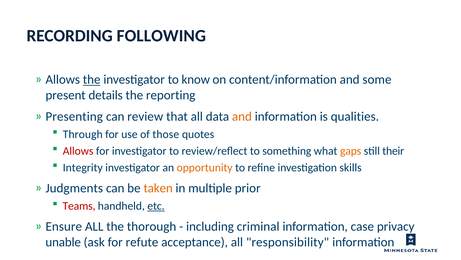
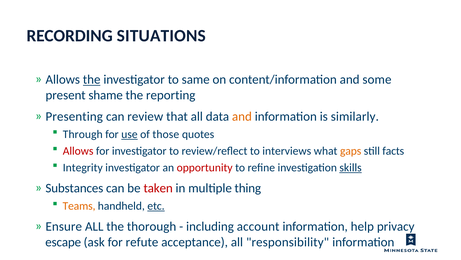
FOLLOWING: FOLLOWING -> SITUATIONS
know: know -> same
details: details -> shame
qualities: qualities -> similarly
use underline: none -> present
something: something -> interviews
their: their -> facts
opportunity colour: orange -> red
skills underline: none -> present
Judgments: Judgments -> Substances
taken colour: orange -> red
prior: prior -> thing
Teams colour: red -> orange
criminal: criminal -> account
case: case -> help
unable: unable -> escape
